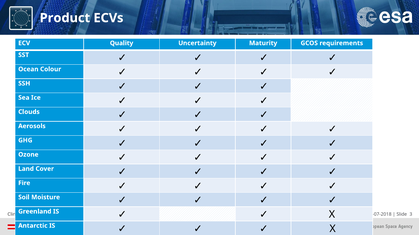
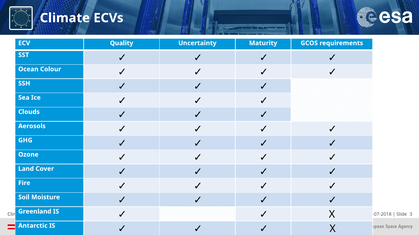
Product at (65, 18): Product -> Climate
